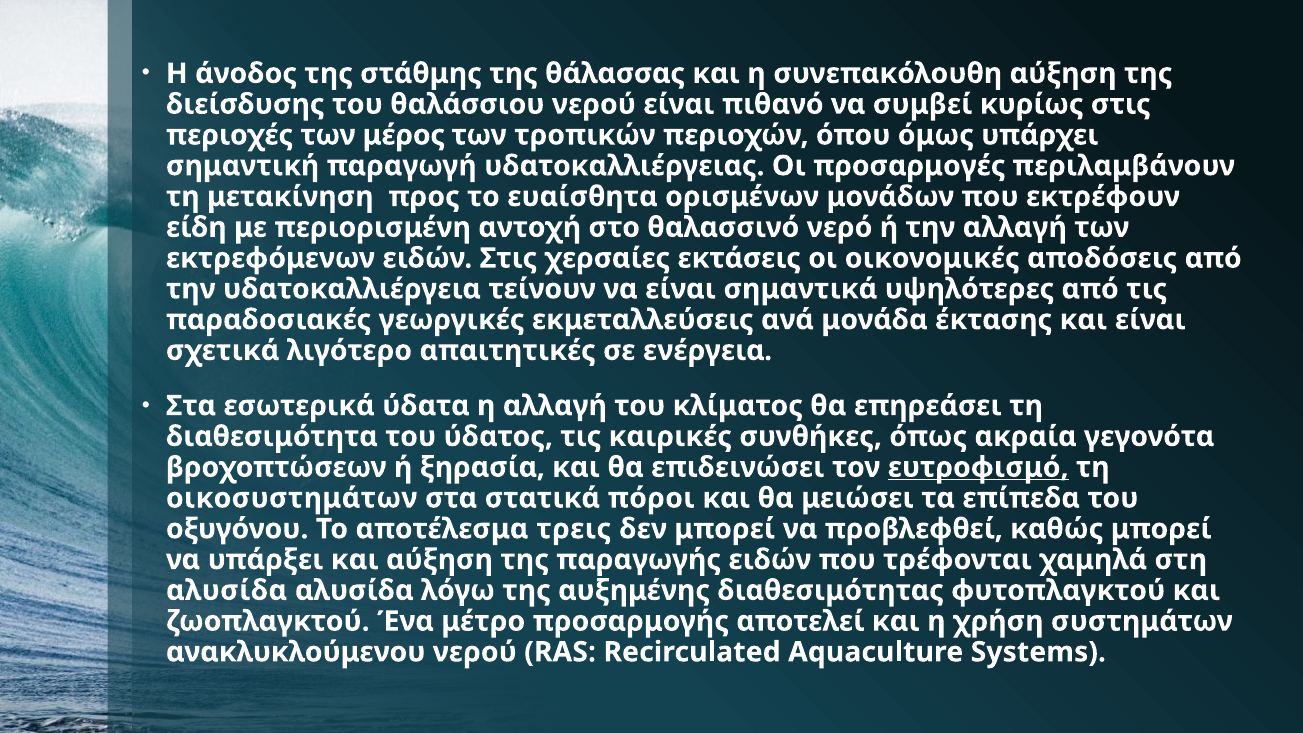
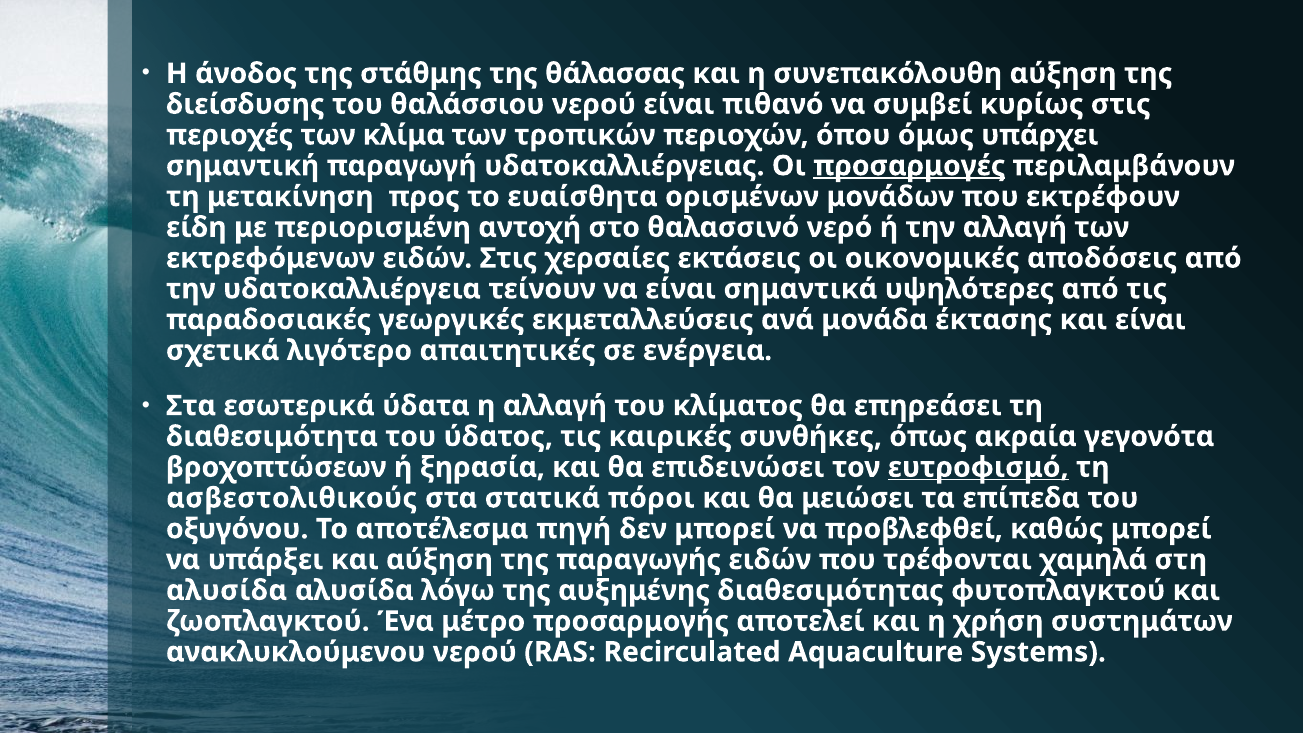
μέρος: μέρος -> κλίμα
προσαρμογές underline: none -> present
οικοσυστημάτων: οικοσυστημάτων -> ασβεστολιθικούς
τρεις: τρεις -> πηγή
